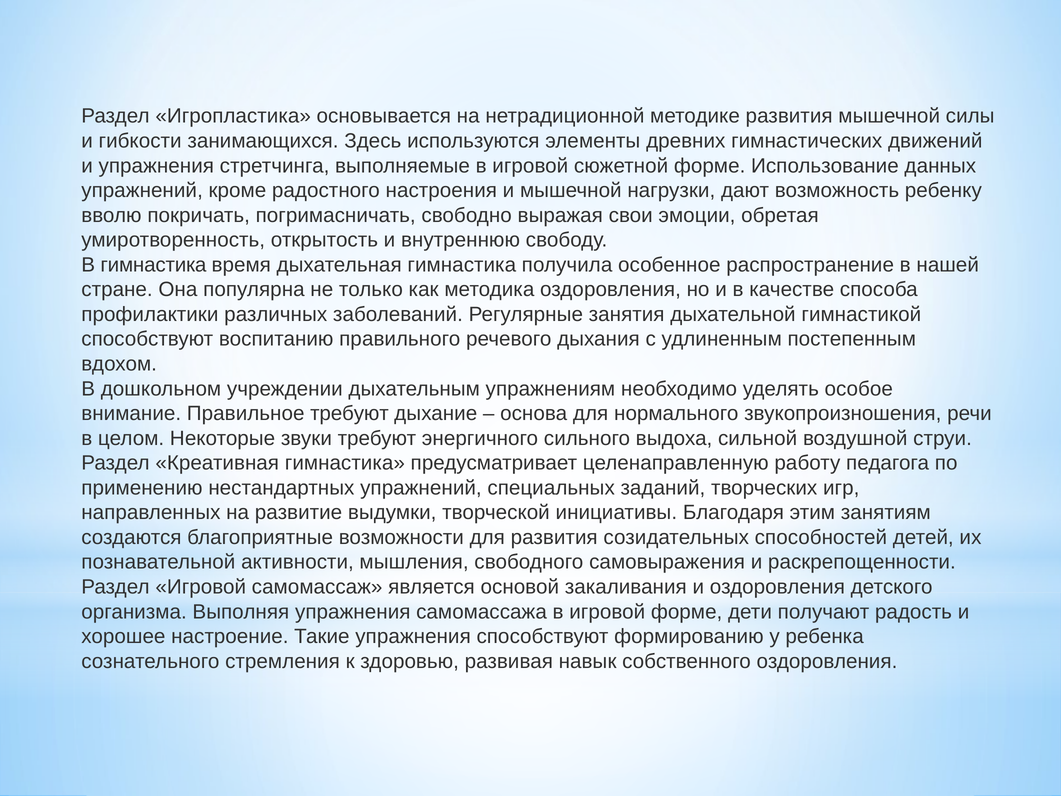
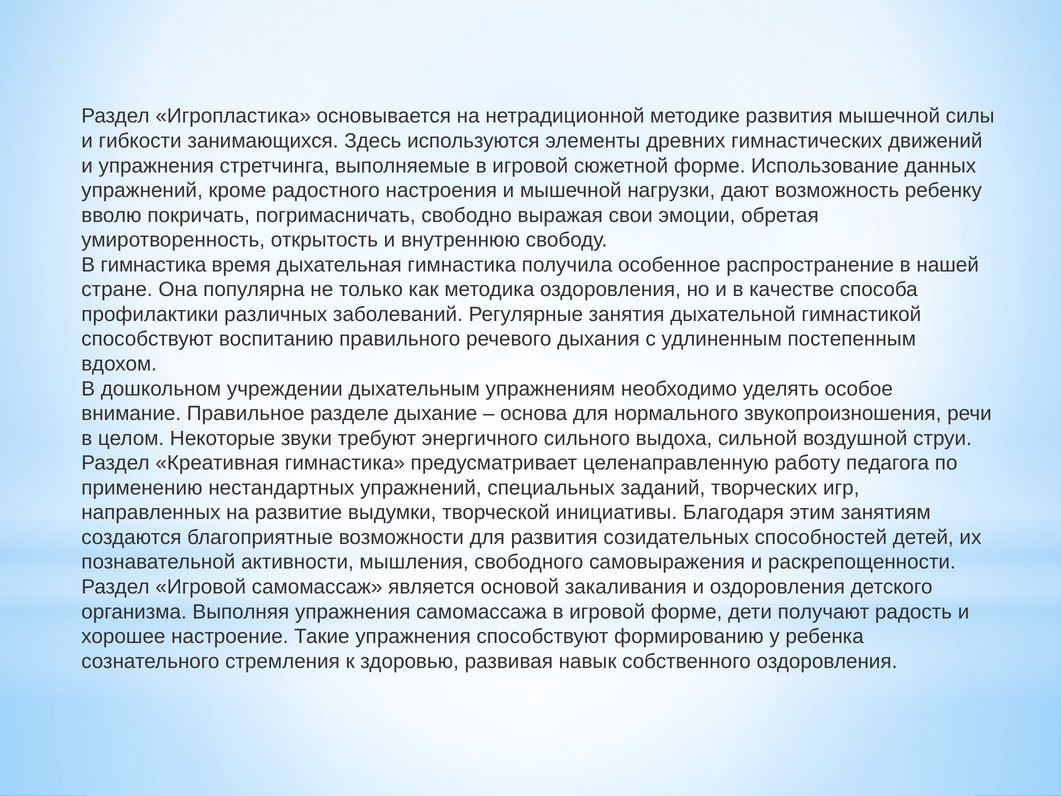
Правильное требуют: требуют -> разделе
